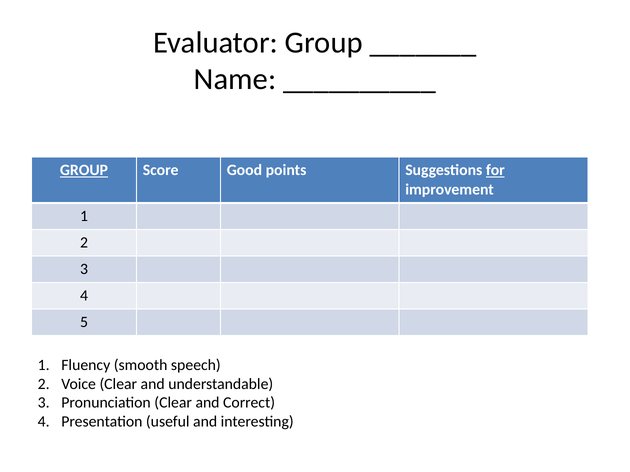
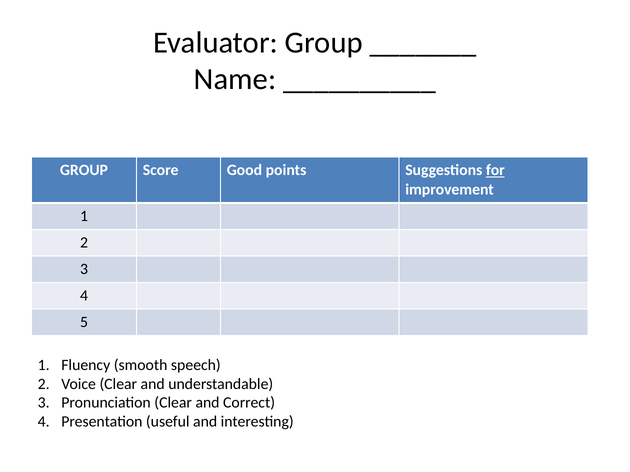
GROUP at (84, 170) underline: present -> none
